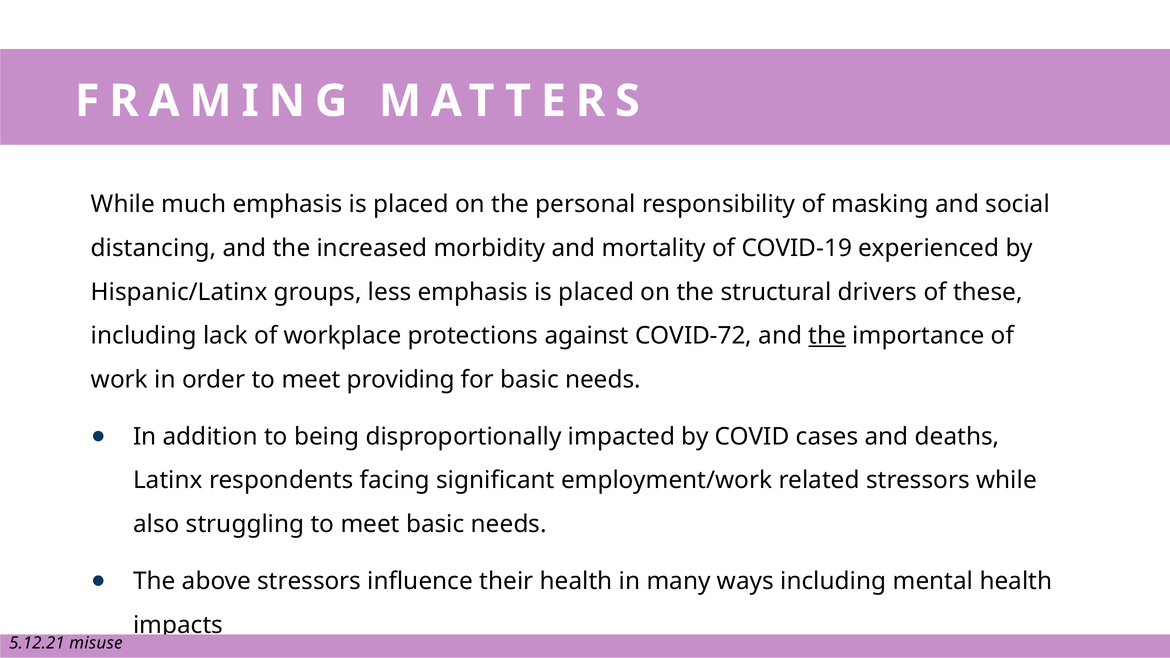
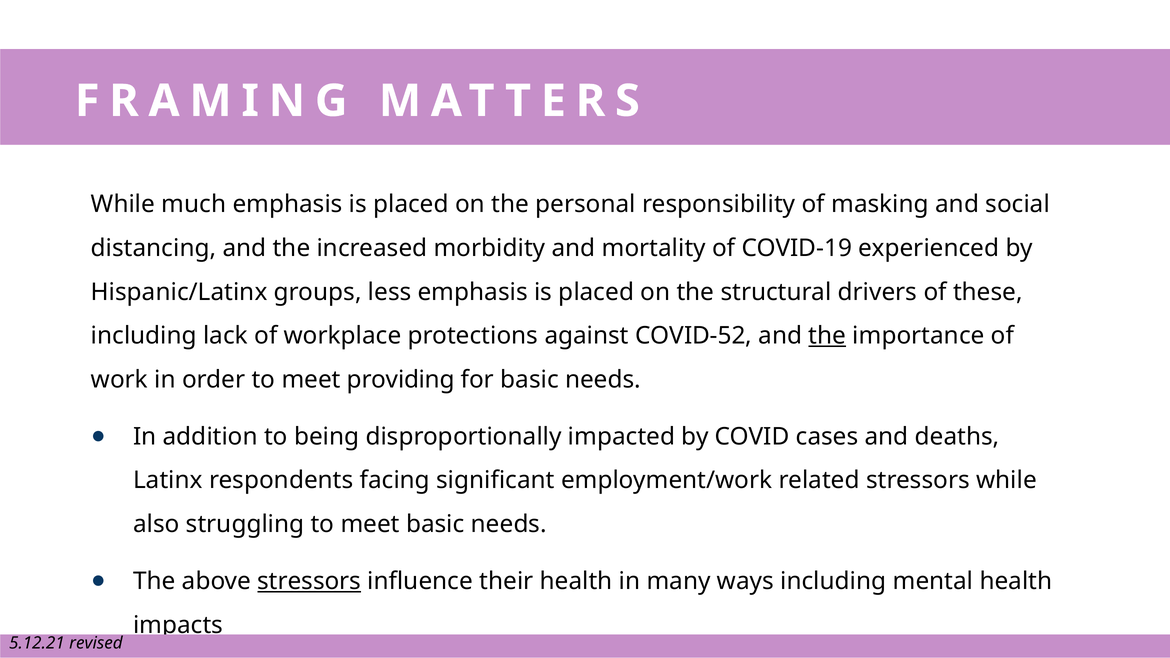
COVID-72: COVID-72 -> COVID-52
stressors at (309, 581) underline: none -> present
misuse: misuse -> revised
